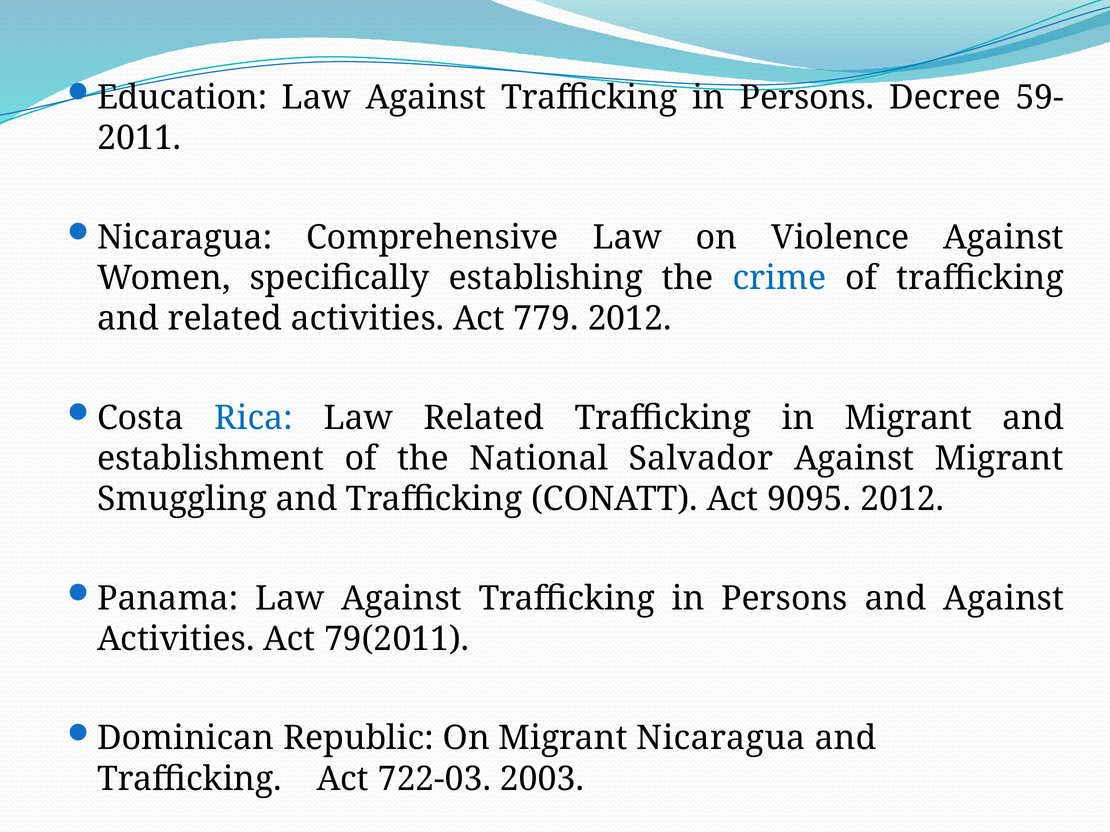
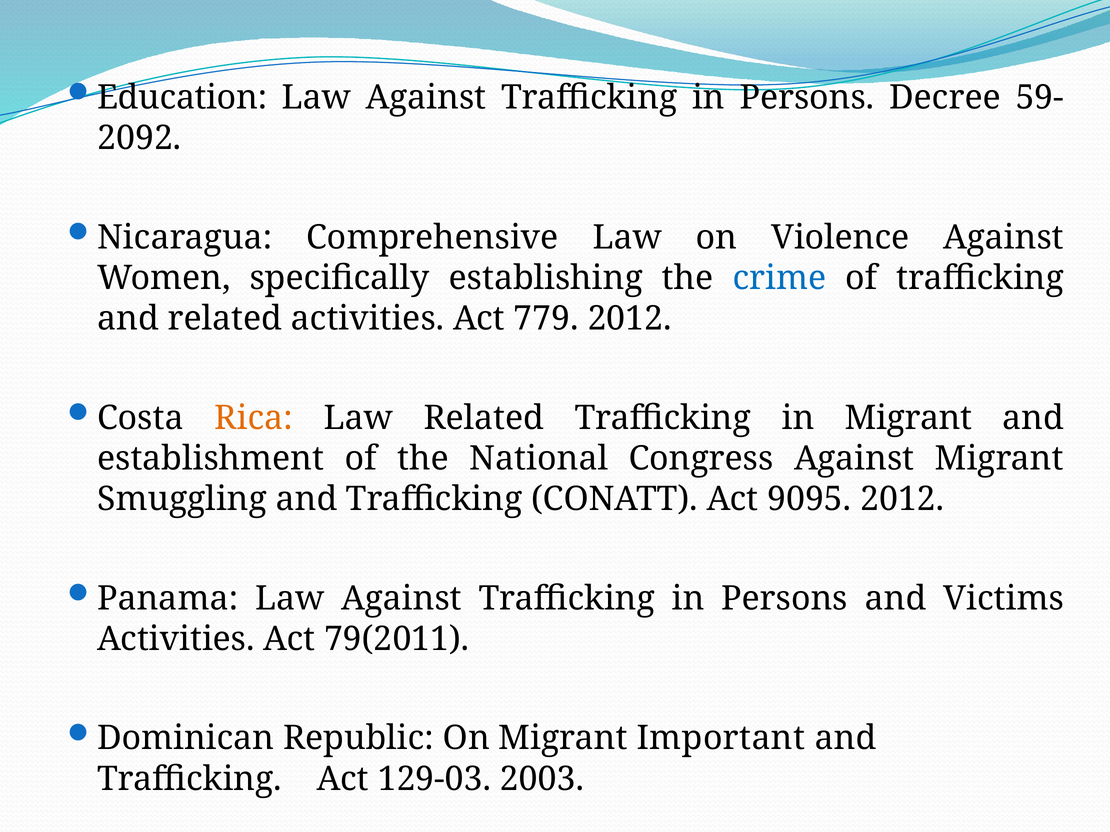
2011: 2011 -> 2092
Rica colour: blue -> orange
Salvador: Salvador -> Congress
and Against: Against -> Victims
Migrant Nicaragua: Nicaragua -> Important
722-03: 722-03 -> 129-03
